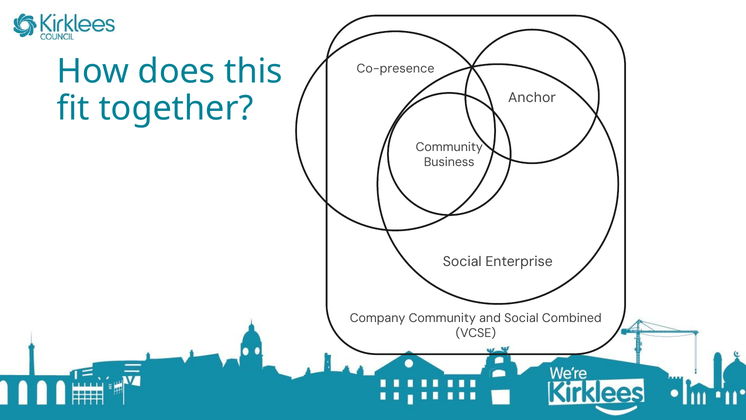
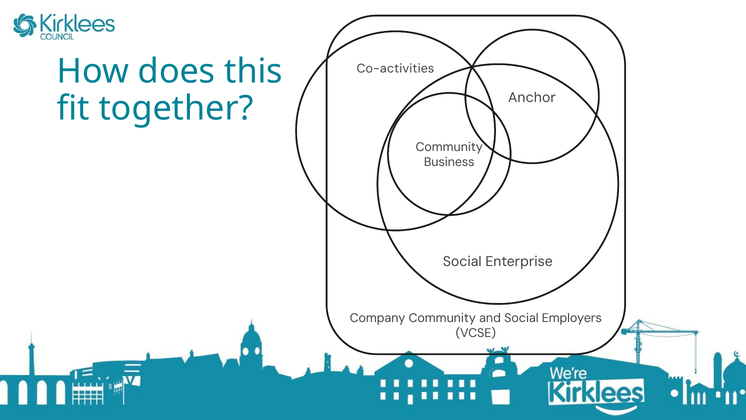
Co-presence: Co-presence -> Co-activities
Combined: Combined -> Employers
